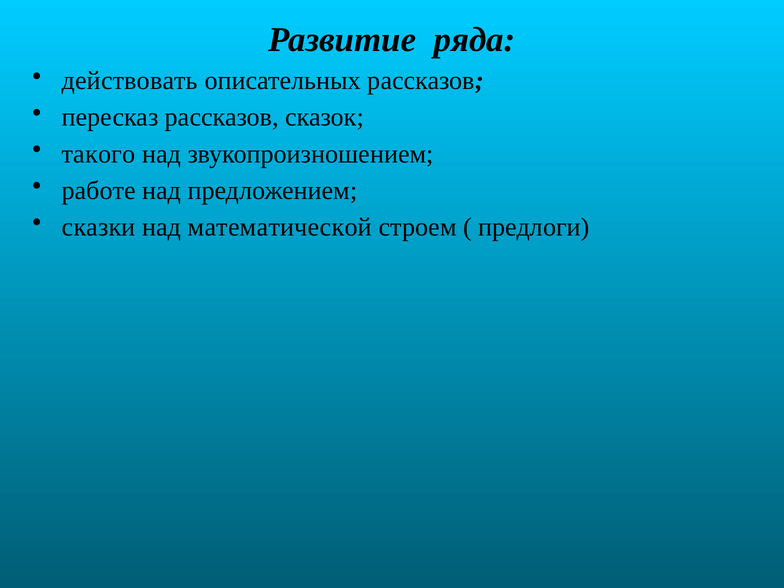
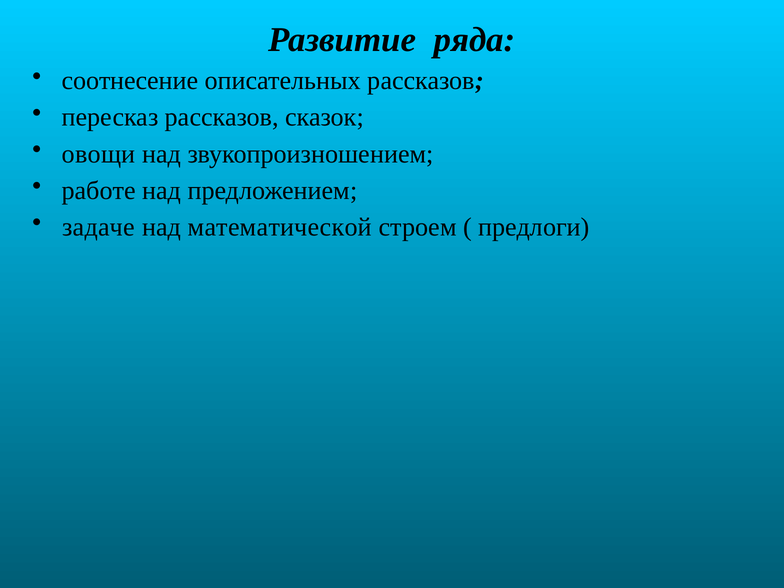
действовать: действовать -> соотнесение
такого: такого -> овощи
сказки: сказки -> задаче
